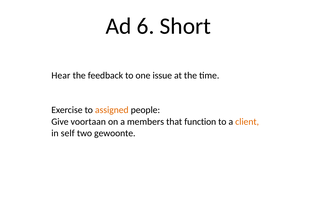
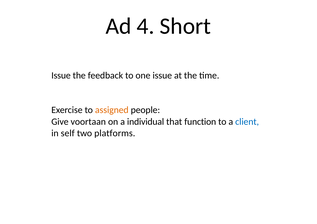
6: 6 -> 4
Hear at (61, 75): Hear -> Issue
members: members -> individual
client colour: orange -> blue
gewoonte: gewoonte -> platforms
